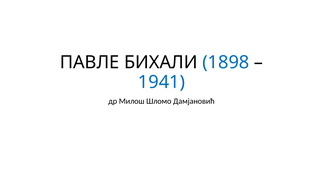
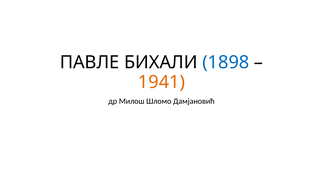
1941 colour: blue -> orange
